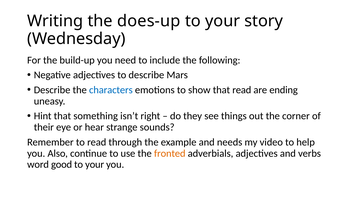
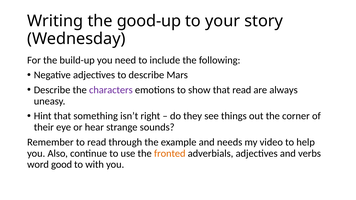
does-up: does-up -> good-up
characters colour: blue -> purple
ending: ending -> always
your at (95, 165): your -> with
